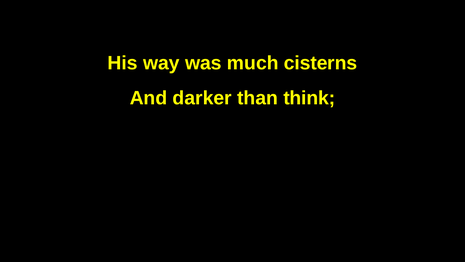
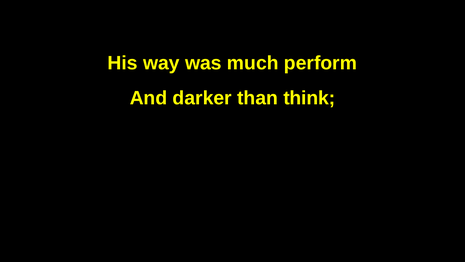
cisterns: cisterns -> perform
